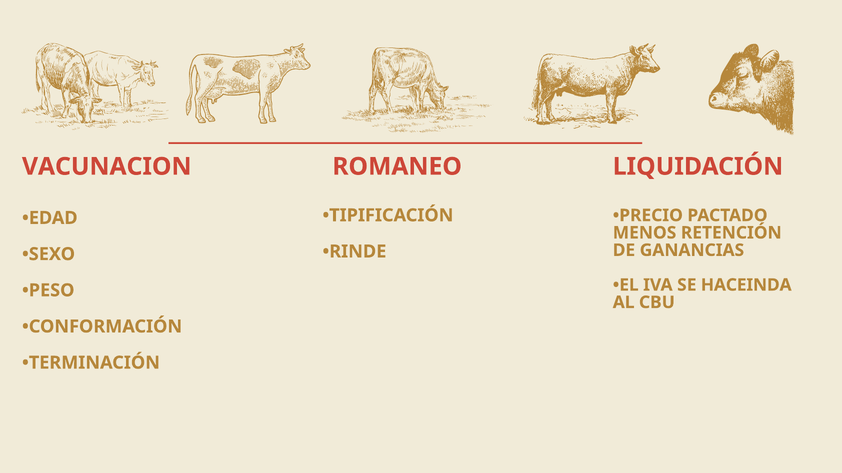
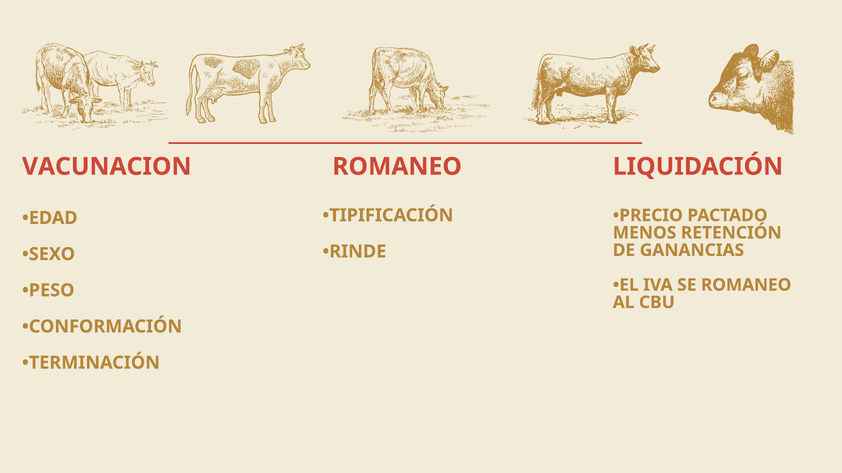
SE HACEINDA: HACEINDA -> ROMANEO
